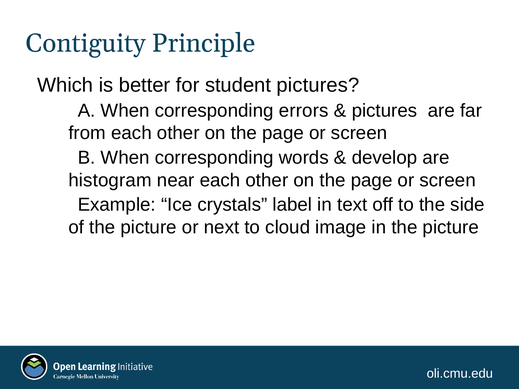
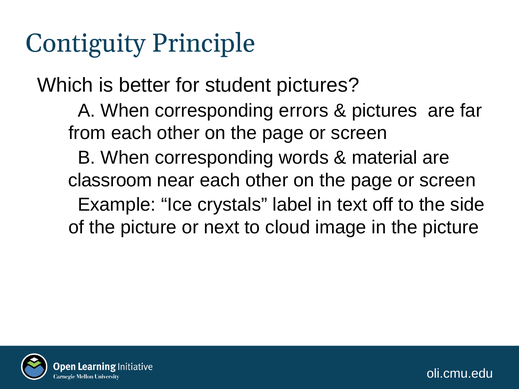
develop: develop -> material
histogram: histogram -> classroom
